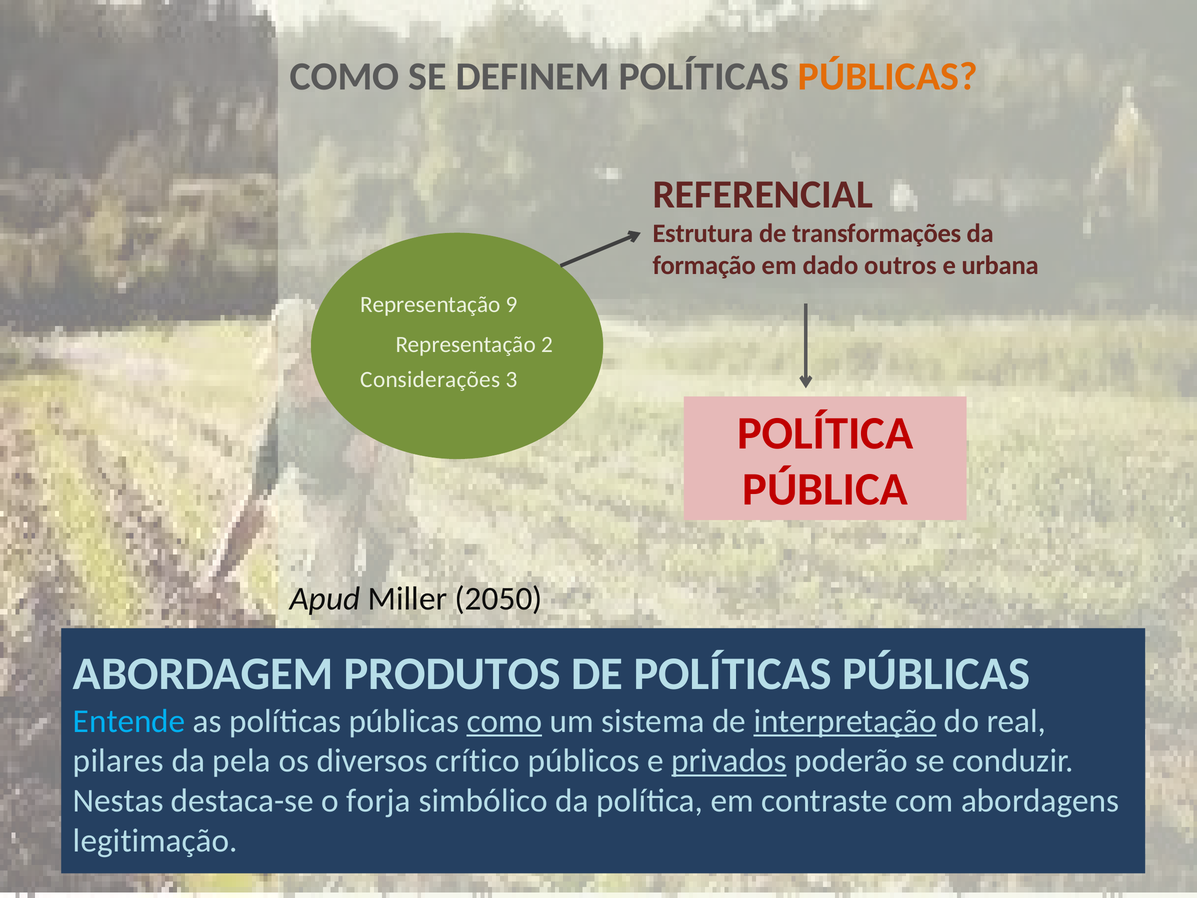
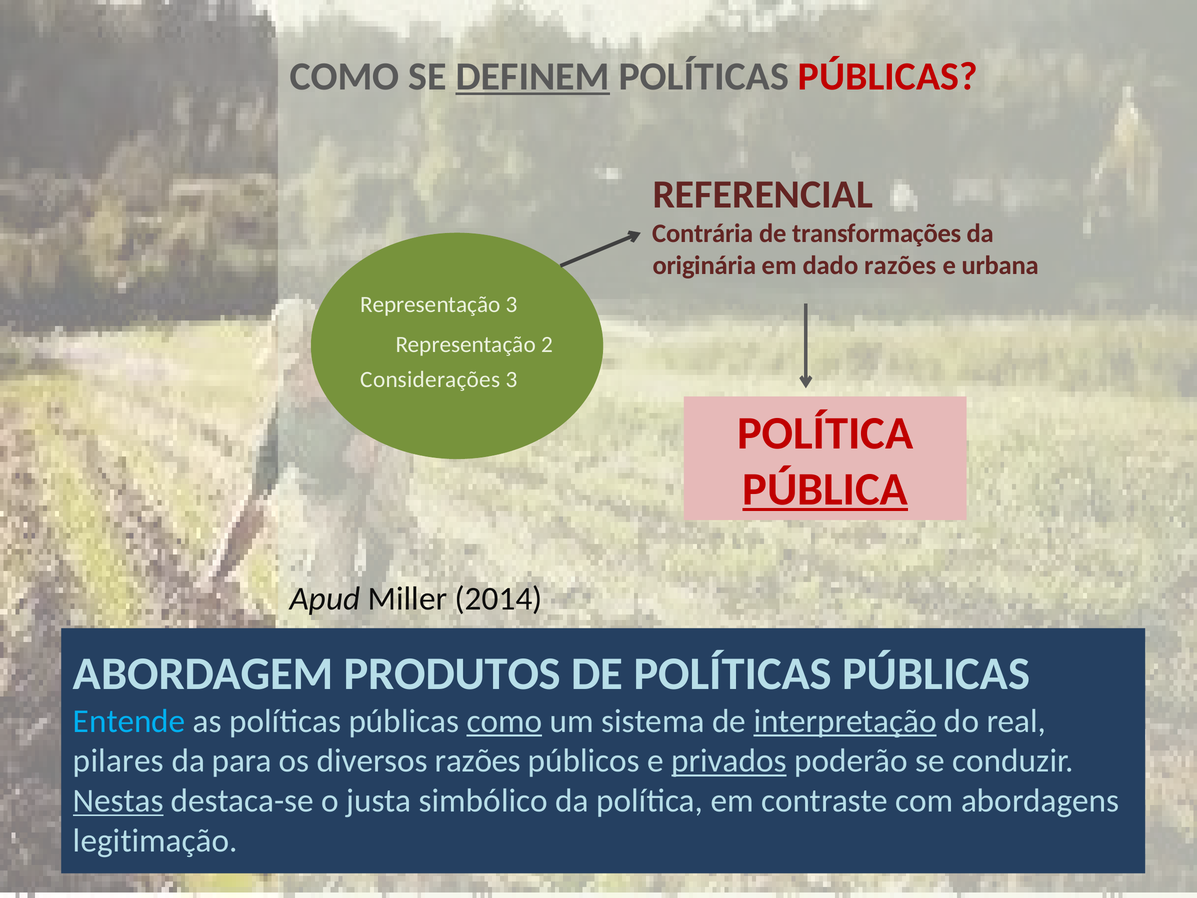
DEFINEM underline: none -> present
PÚBLICAS at (888, 76) colour: orange -> red
Estrutura: Estrutura -> Contrária
formação: formação -> originária
dado outros: outros -> razões
Representação 9: 9 -> 3
PÚBLICA underline: none -> present
2050: 2050 -> 2014
pela: pela -> para
diversos crítico: crítico -> razões
Nestas underline: none -> present
forja: forja -> justa
